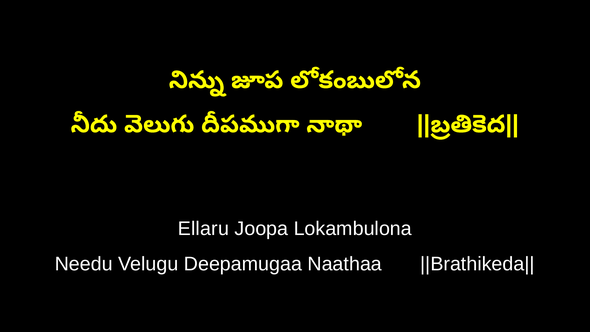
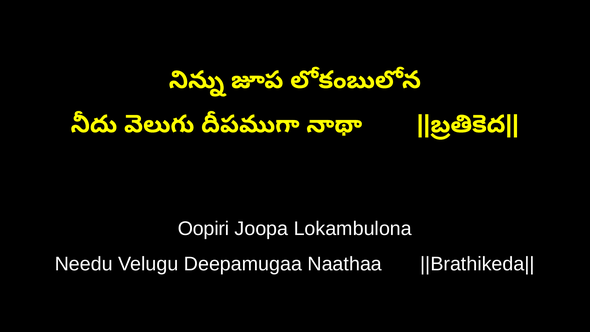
Ellaru: Ellaru -> Oopiri
